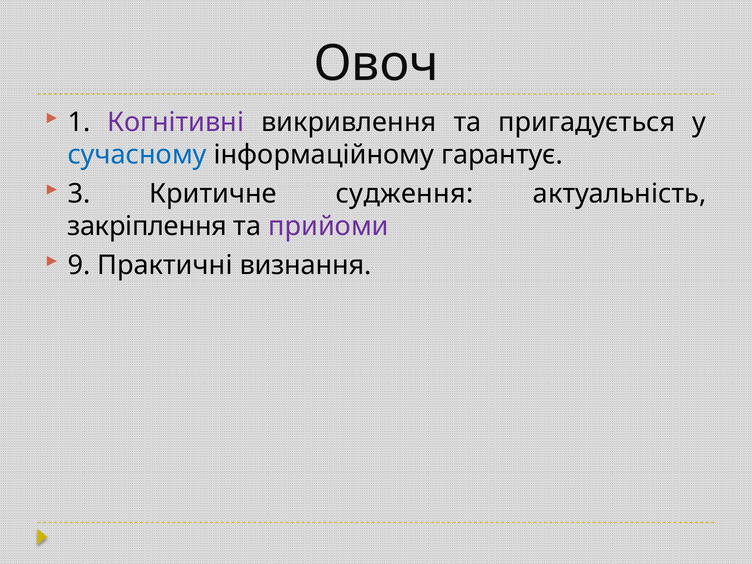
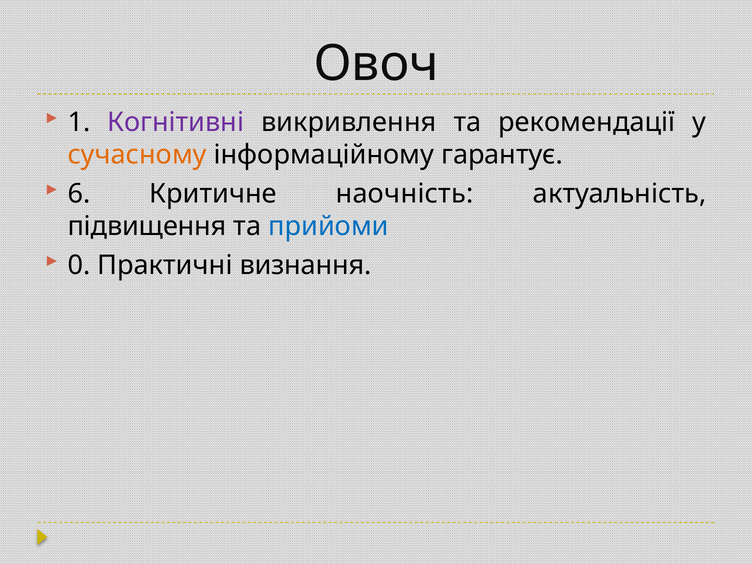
пригадується: пригадується -> рекомендації
сучасному colour: blue -> orange
3: 3 -> 6
судження: судження -> наочність
закріплення: закріплення -> підвищення
прийоми colour: purple -> blue
9: 9 -> 0
